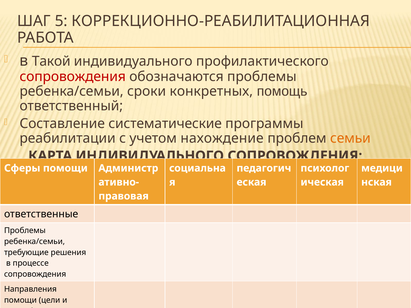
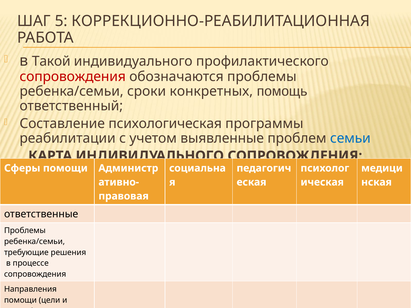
систематические: систематические -> психологическая
нахождение: нахождение -> выявленные
семьи colour: orange -> blue
